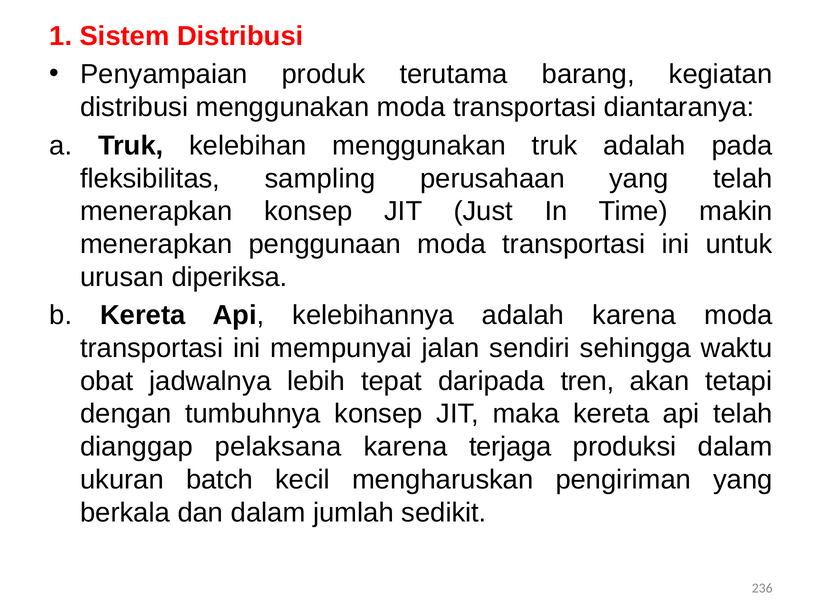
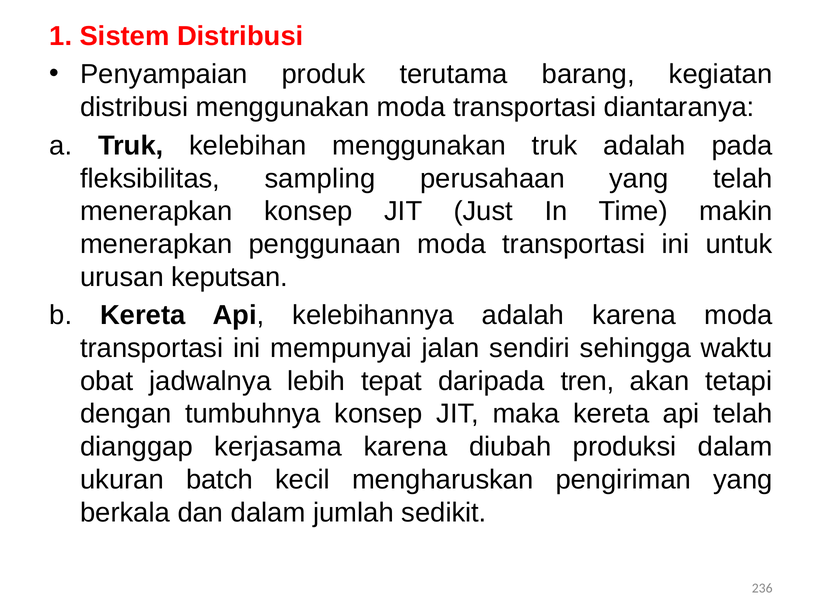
diperiksa: diperiksa -> keputsan
pelaksana: pelaksana -> kerjasama
terjaga: terjaga -> diubah
